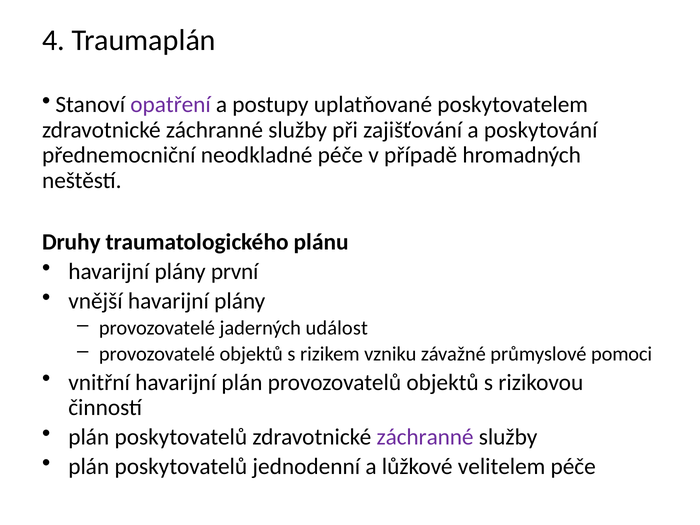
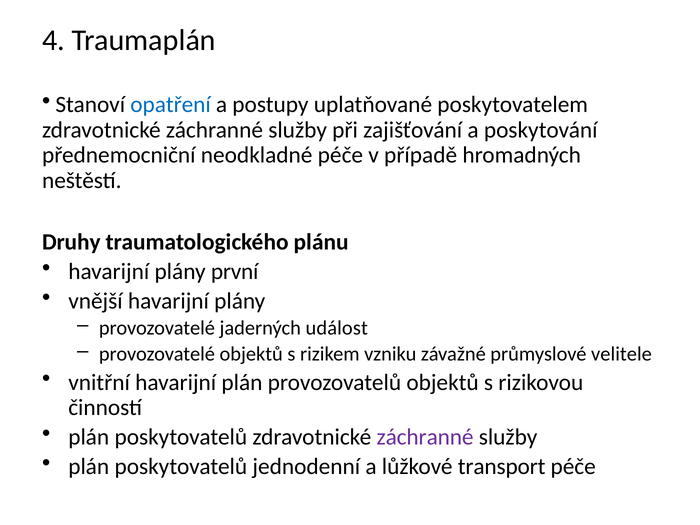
opatření colour: purple -> blue
pomoci: pomoci -> velitele
velitelem: velitelem -> transport
